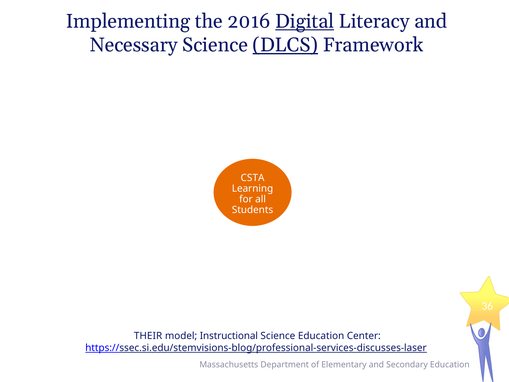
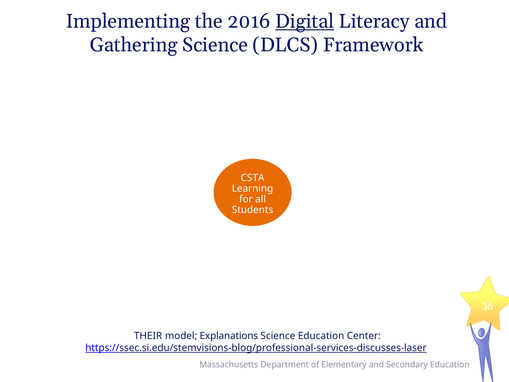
Necessary: Necessary -> Gathering
DLCS underline: present -> none
Instructional: Instructional -> Explanations
